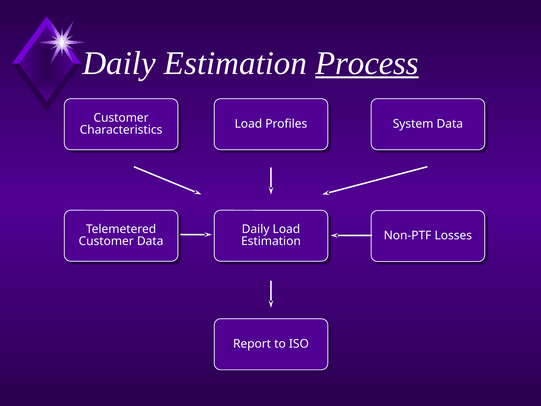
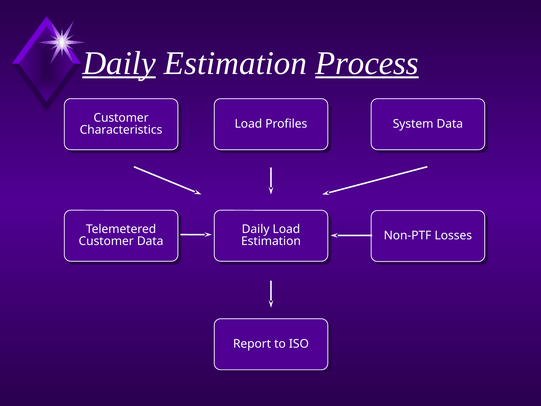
Daily at (119, 63) underline: none -> present
